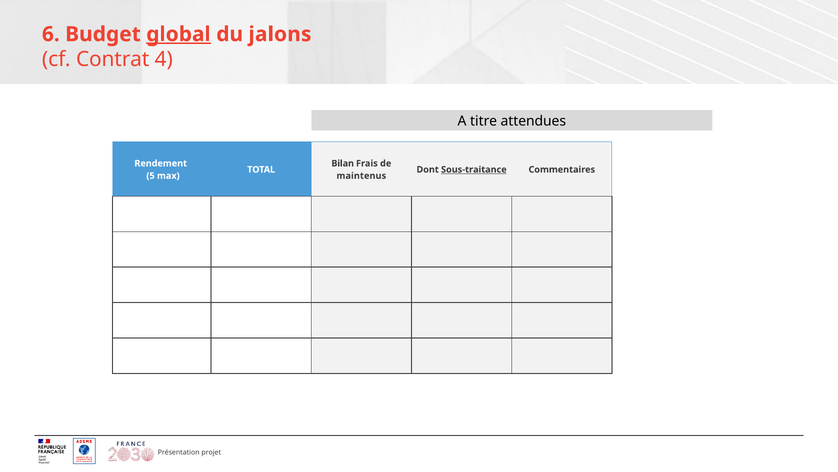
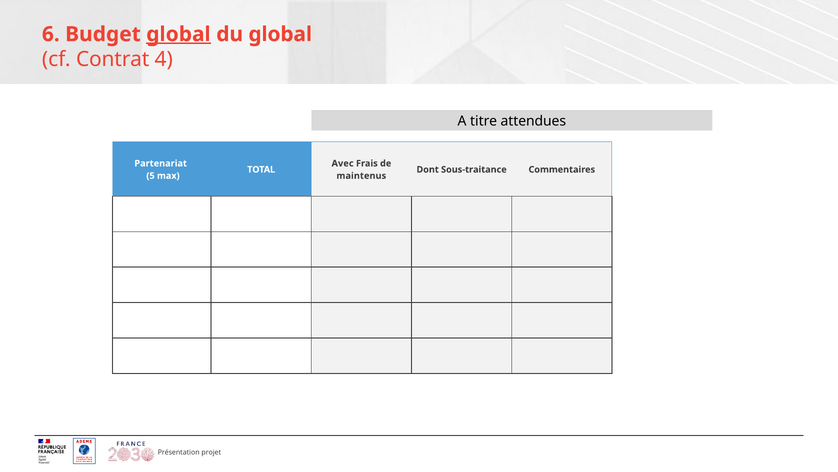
du jalons: jalons -> global
Rendement: Rendement -> Partenariat
Bilan: Bilan -> Avec
Sous-traitance underline: present -> none
